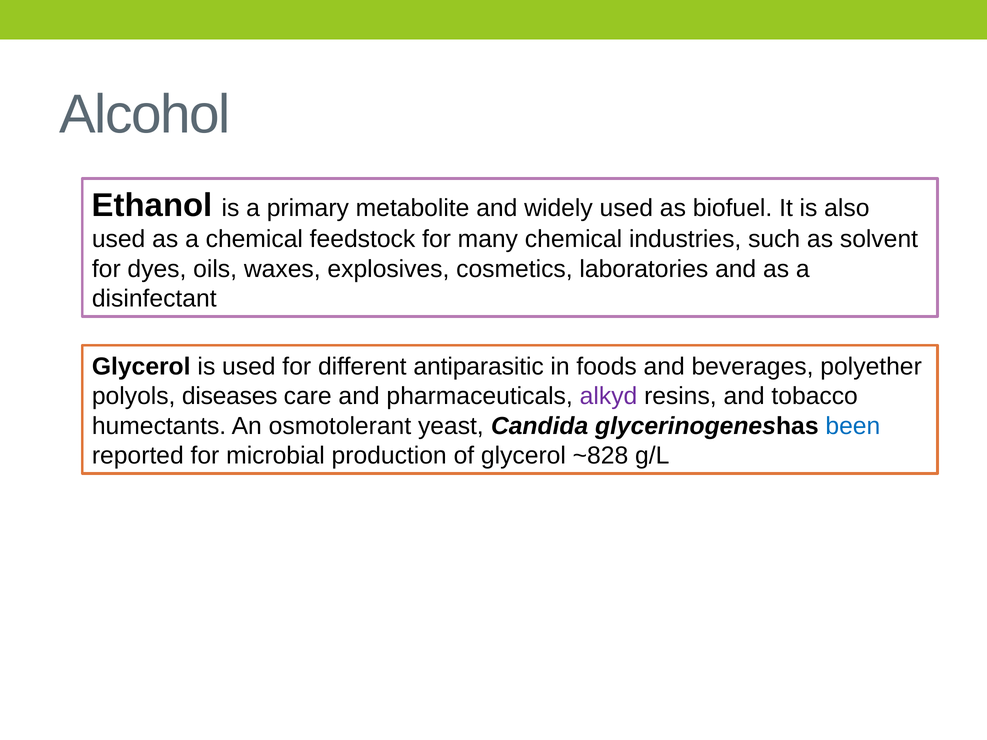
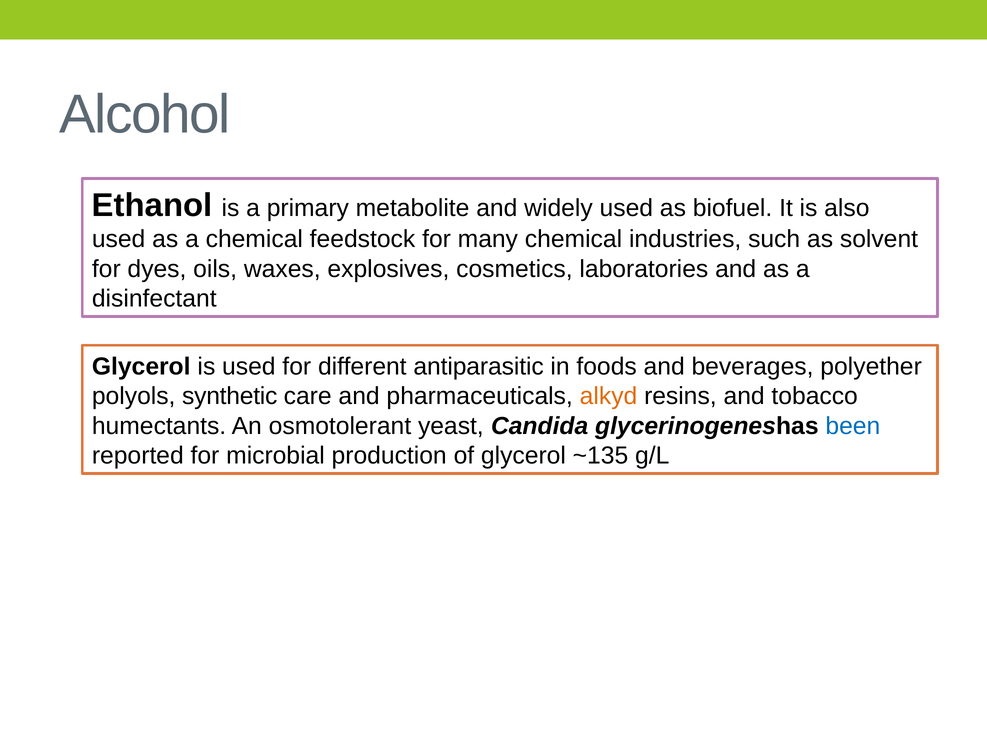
diseases: diseases -> synthetic
alkyd colour: purple -> orange
~828: ~828 -> ~135
